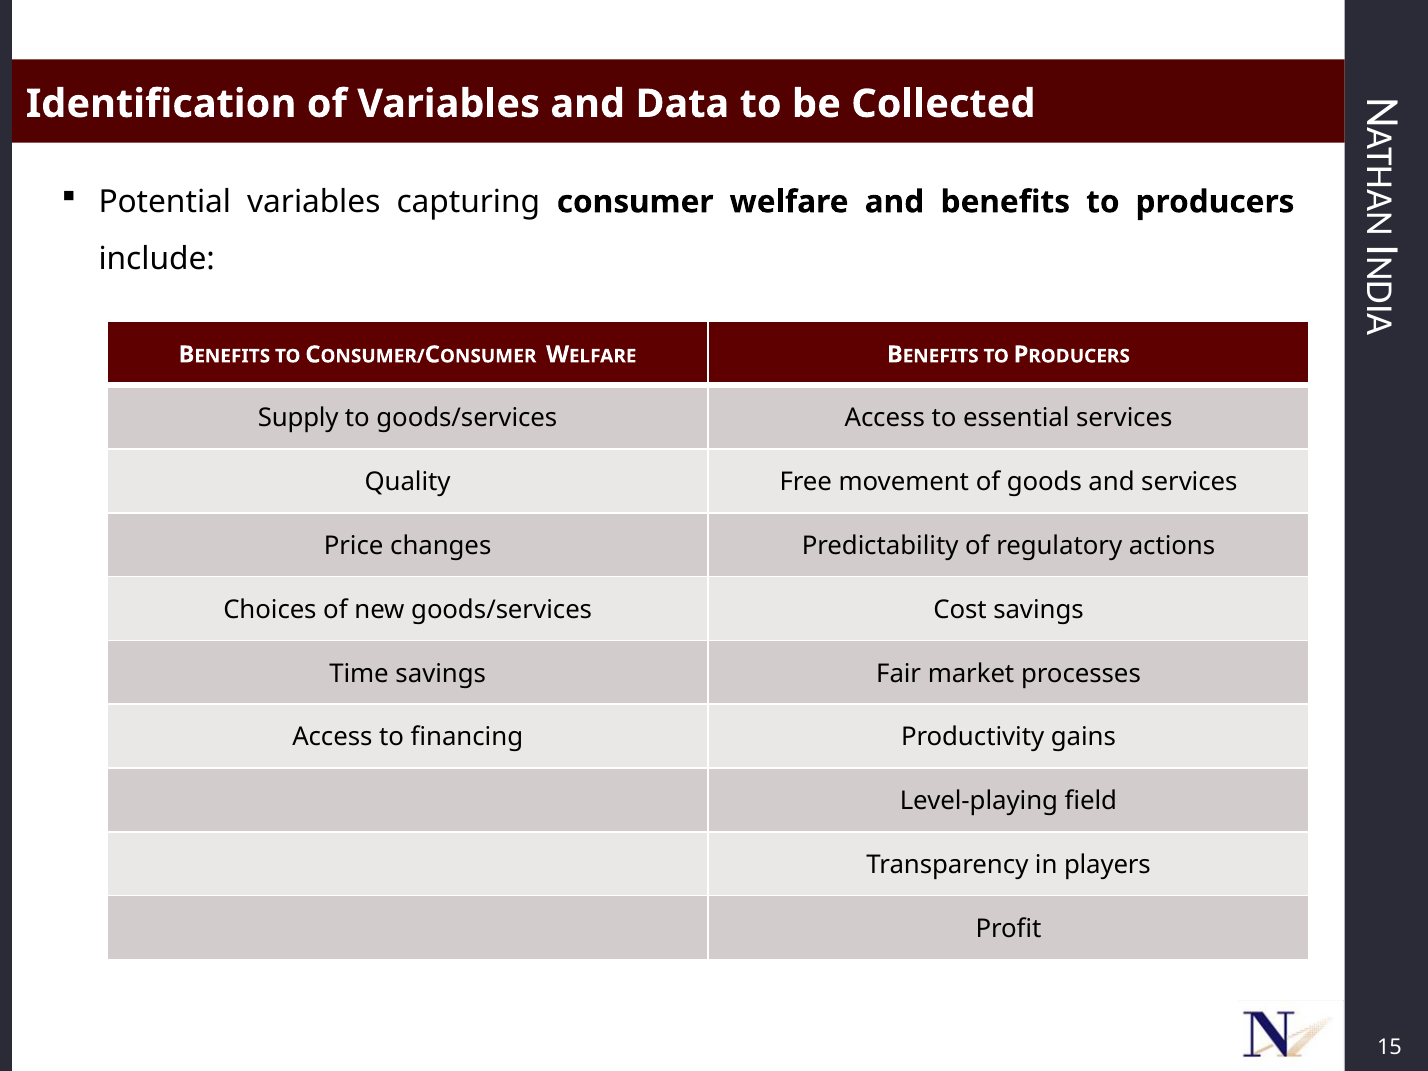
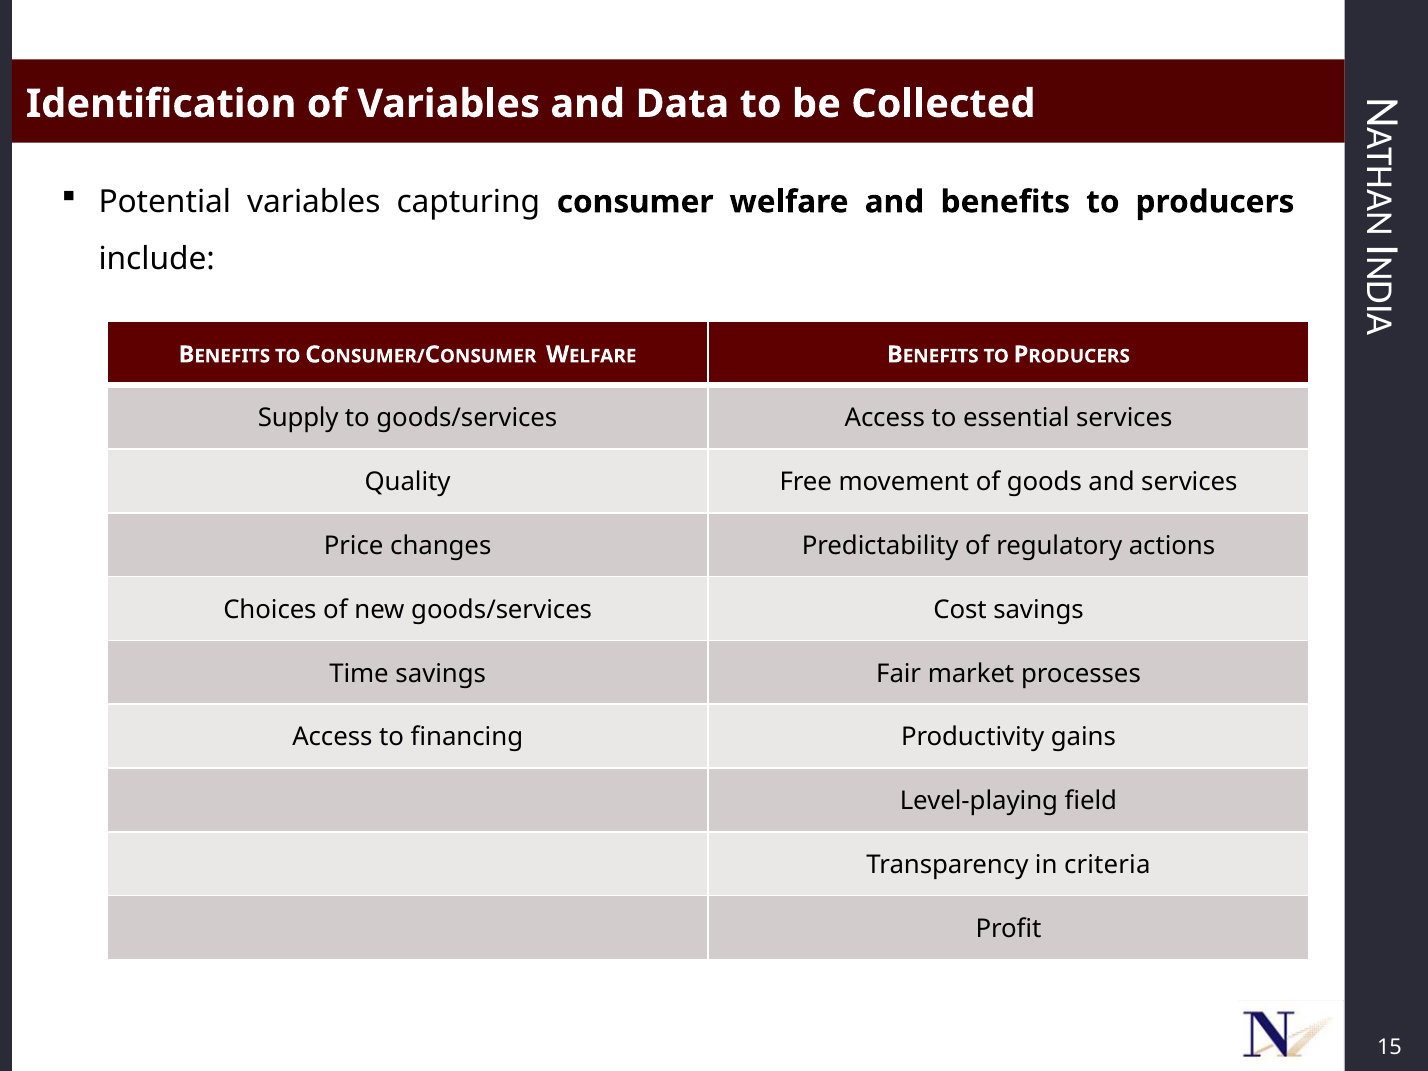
players: players -> criteria
